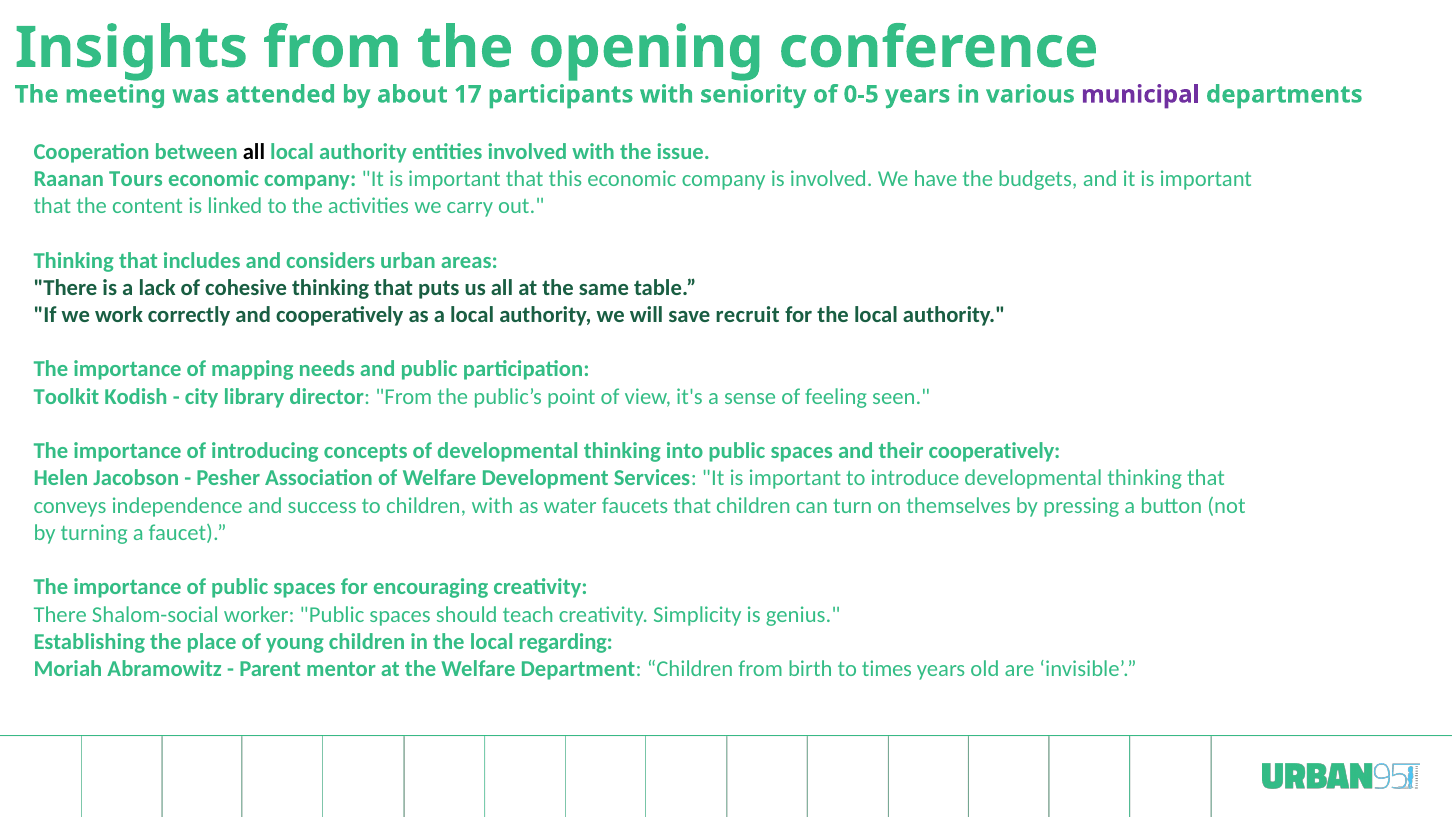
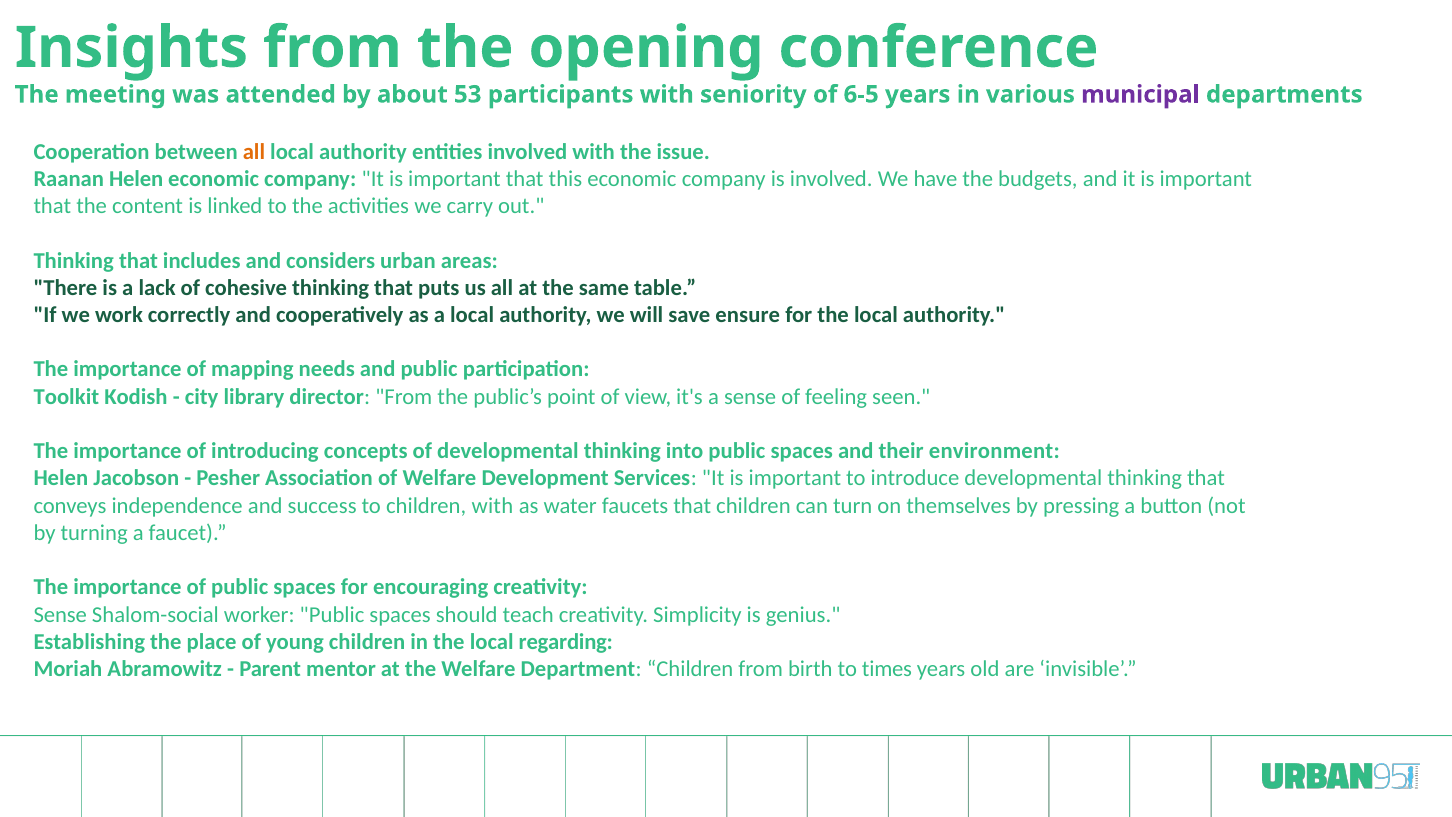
17: 17 -> 53
0-5: 0-5 -> 6-5
all at (254, 152) colour: black -> orange
Raanan Tours: Tours -> Helen
recruit: recruit -> ensure
their cooperatively: cooperatively -> environment
There at (60, 614): There -> Sense
